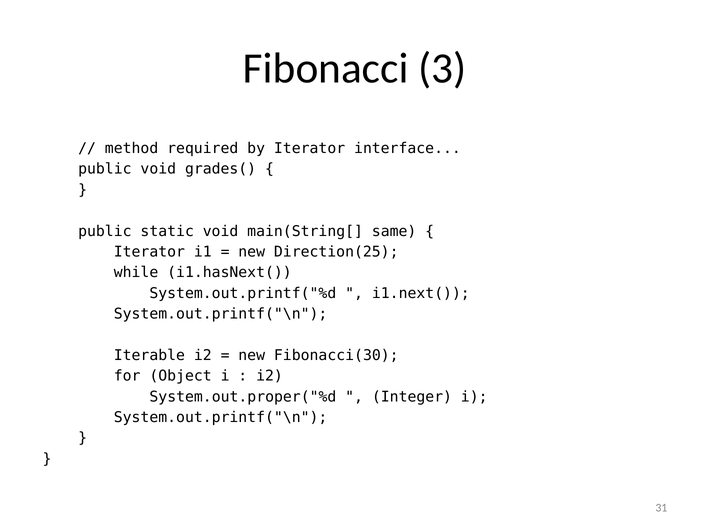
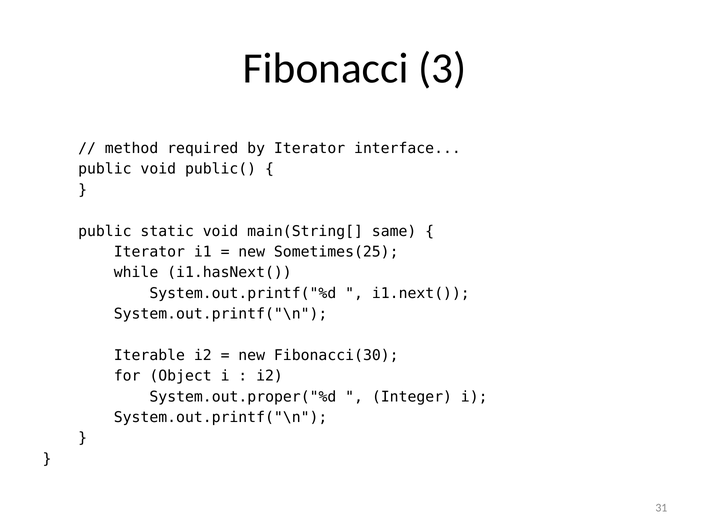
grades(: grades( -> public(
Direction(25: Direction(25 -> Sometimes(25
